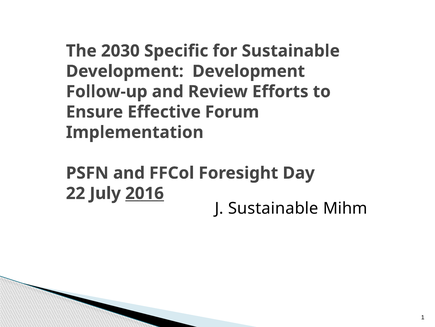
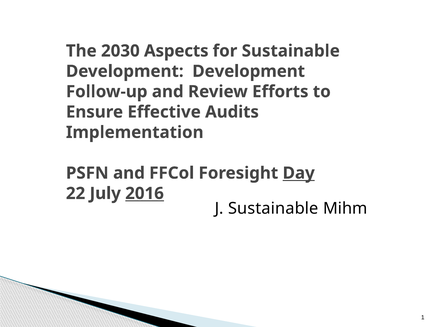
Specific: Specific -> Aspects
Forum: Forum -> Audits
Day underline: none -> present
